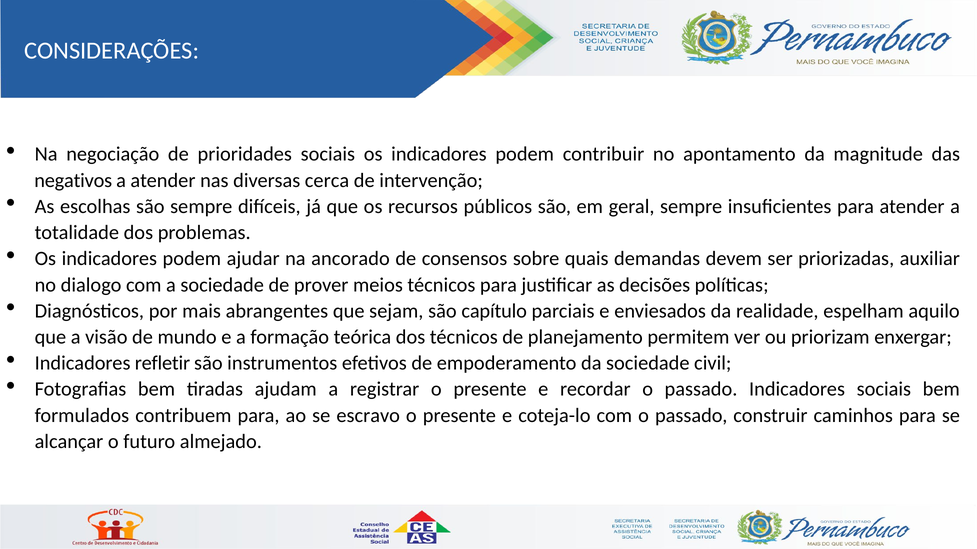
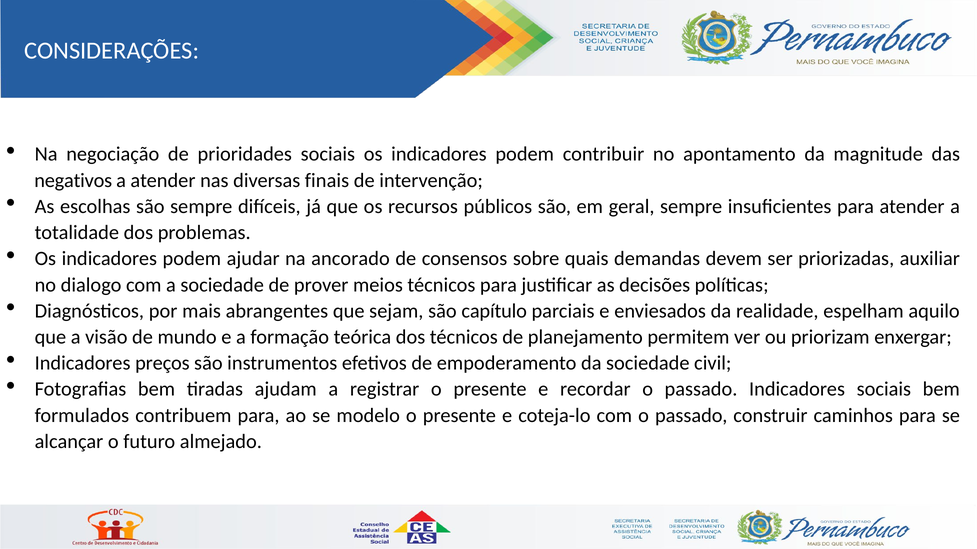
cerca: cerca -> finais
refletir: refletir -> preços
escravo: escravo -> modelo
